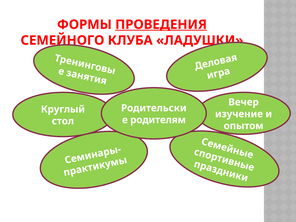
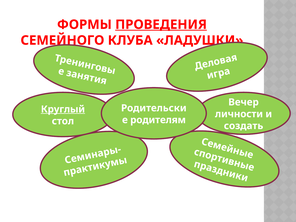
Круглый underline: none -> present
изучение: изучение -> личности
опытом: опытом -> создать
